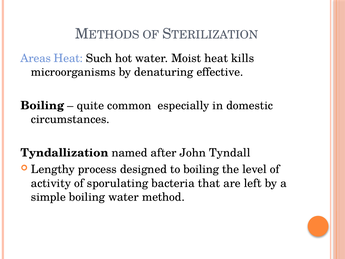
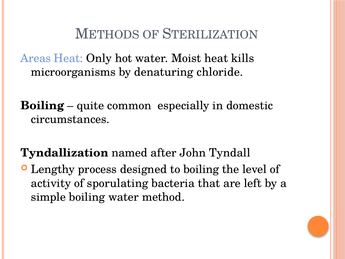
Such: Such -> Only
effective: effective -> chloride
